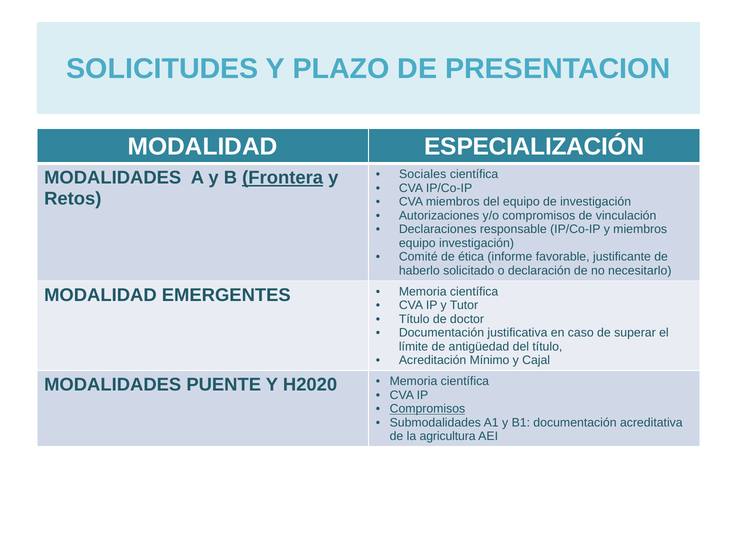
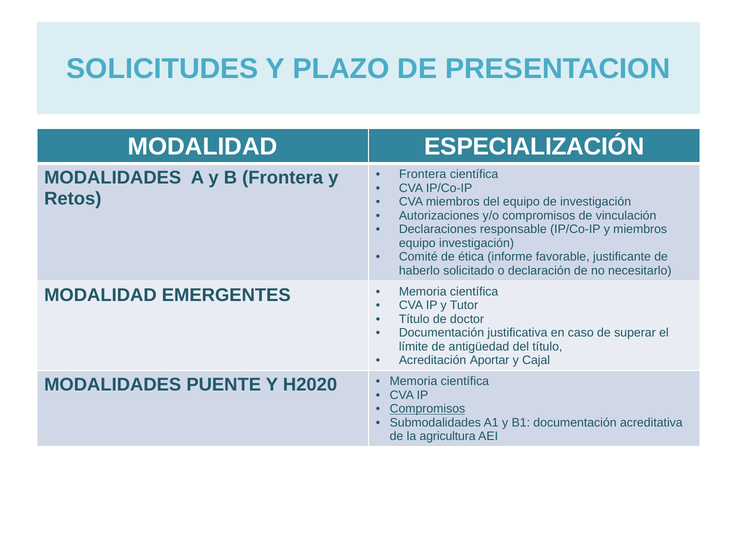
Sociales at (423, 175): Sociales -> Frontera
Frontera at (283, 178) underline: present -> none
Mínimo: Mínimo -> Aportar
